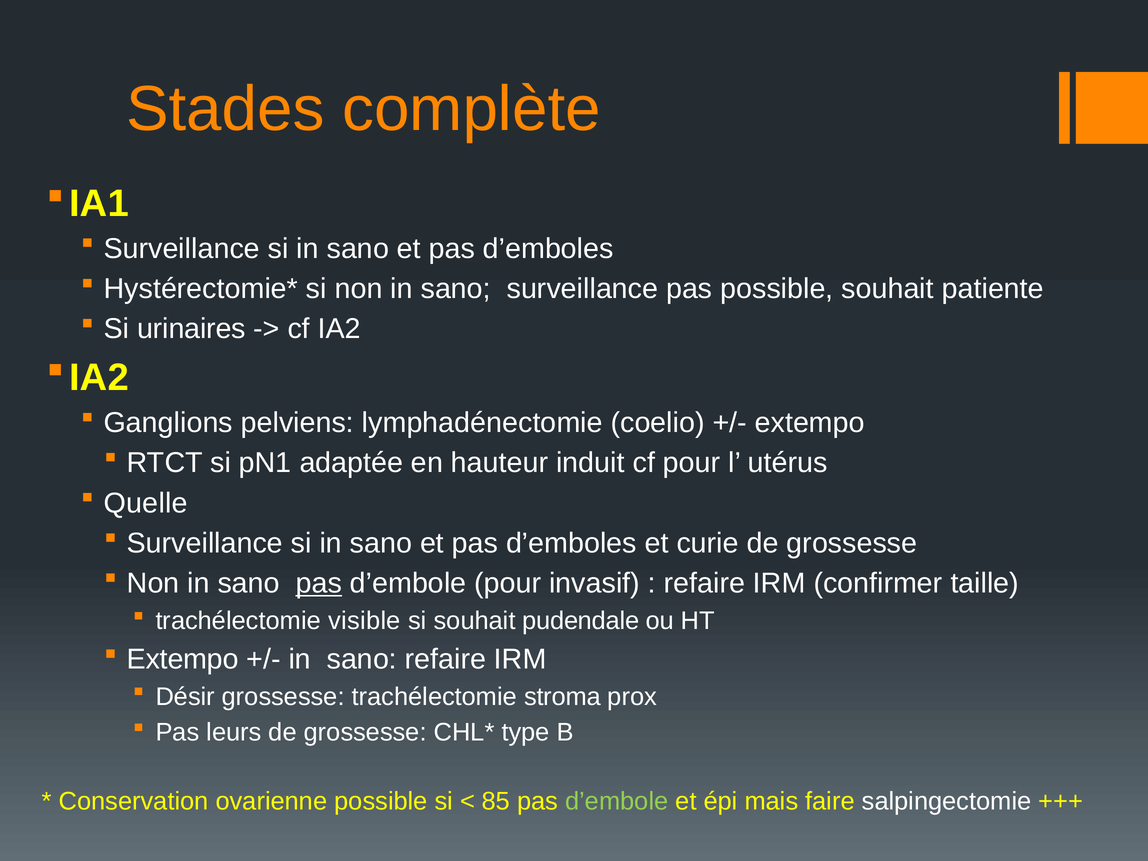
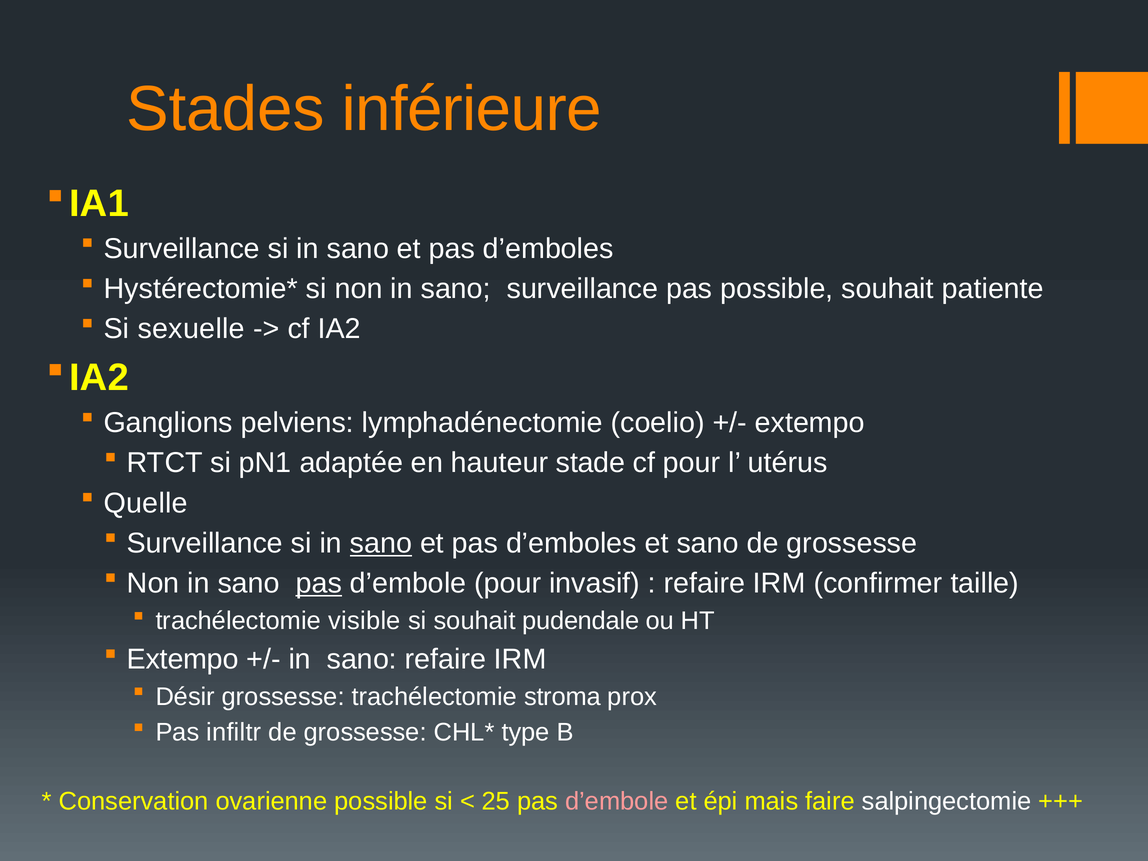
complète: complète -> inférieure
urinaires: urinaires -> sexuelle
induit: induit -> stade
sano at (381, 543) underline: none -> present
et curie: curie -> sano
leurs: leurs -> infiltr
85: 85 -> 25
d’embole at (617, 801) colour: light green -> pink
